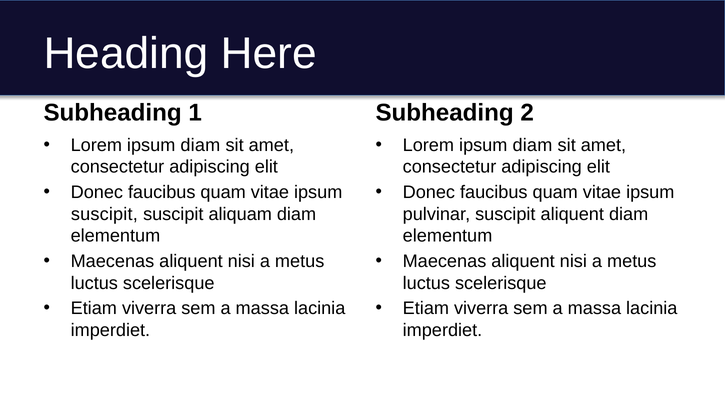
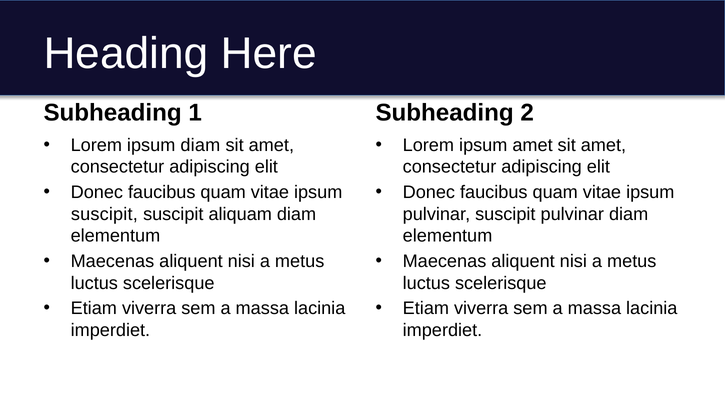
diam at (532, 145): diam -> amet
suscipit aliquent: aliquent -> pulvinar
